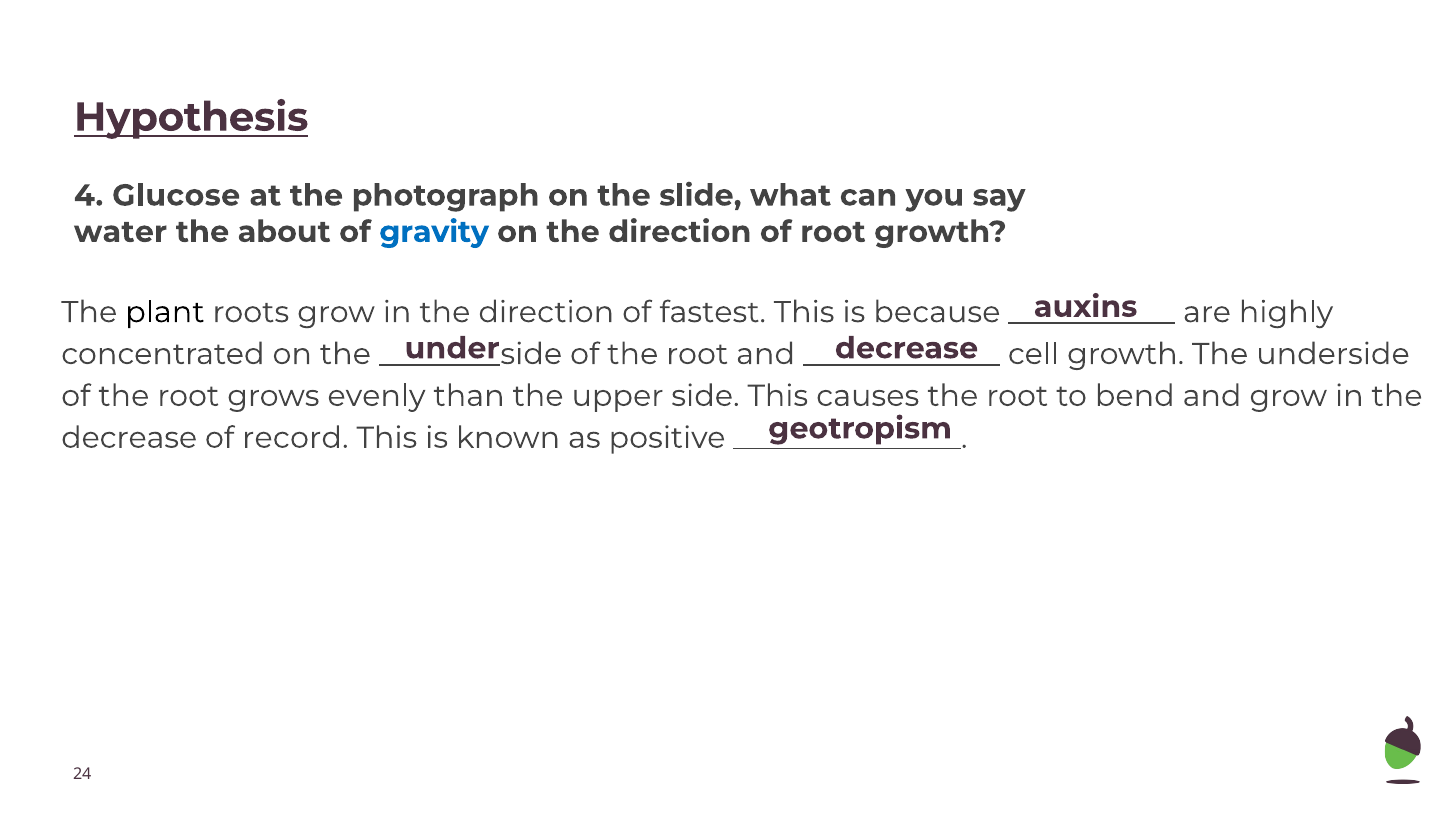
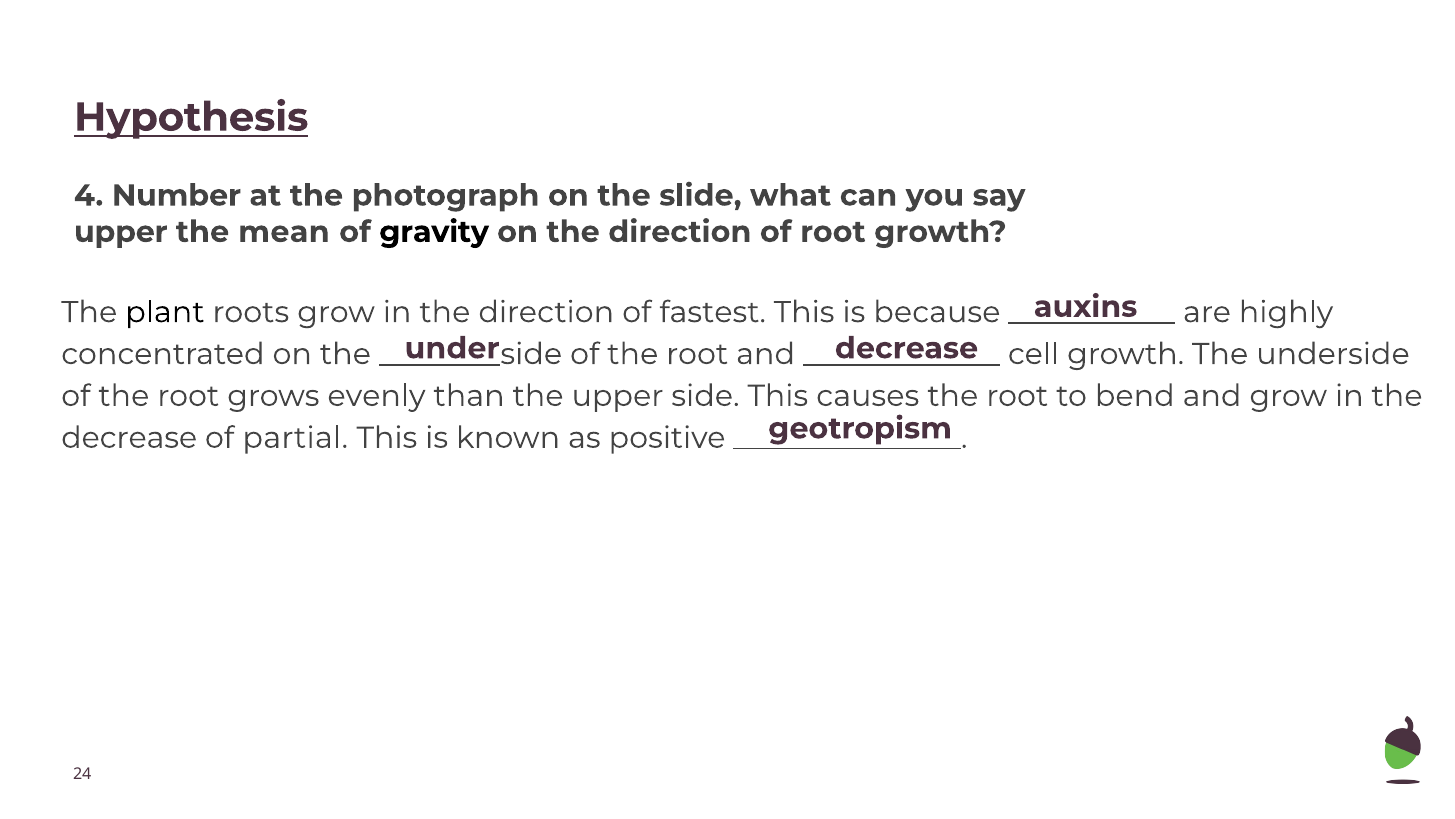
Glucose: Glucose -> Number
water at (121, 232): water -> upper
about: about -> mean
gravity colour: blue -> black
record: record -> partial
